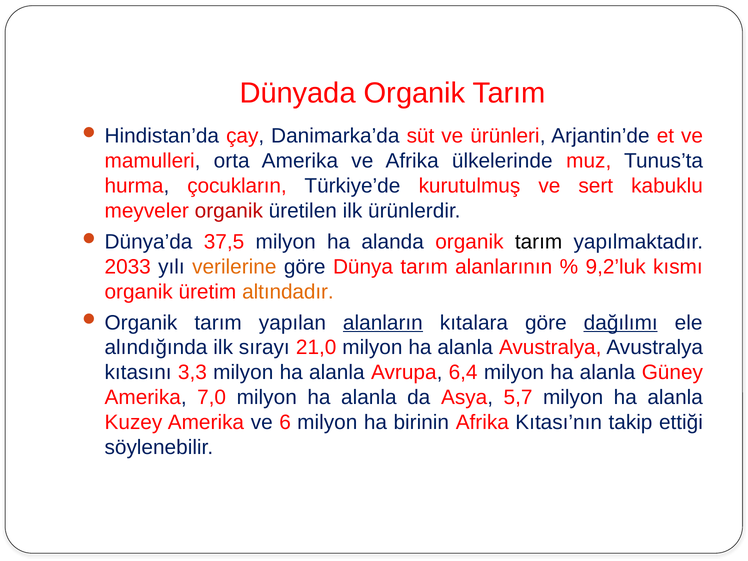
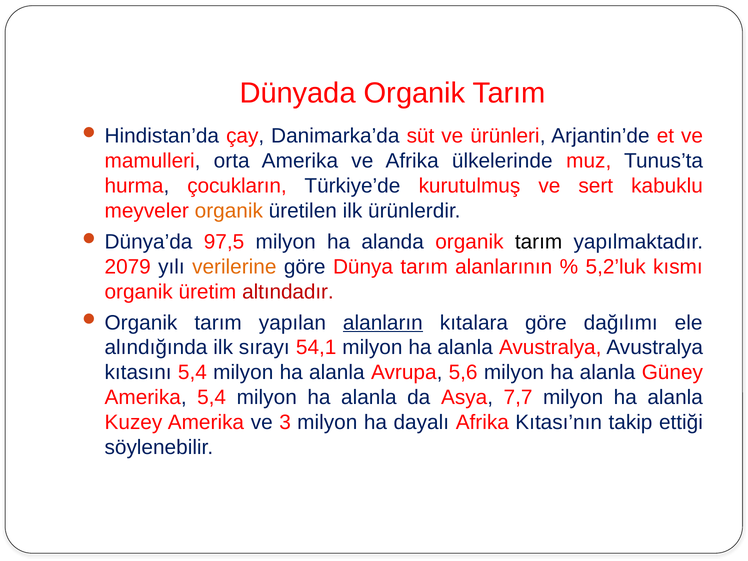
organik at (229, 211) colour: red -> orange
37,5: 37,5 -> 97,5
2033: 2033 -> 2079
9,2’luk: 9,2’luk -> 5,2’luk
altındadır colour: orange -> red
dağılımı underline: present -> none
21,0: 21,0 -> 54,1
kıtasını 3,3: 3,3 -> 5,4
6,4: 6,4 -> 5,6
Amerika 7,0: 7,0 -> 5,4
5,7: 5,7 -> 7,7
6: 6 -> 3
birinin: birinin -> dayalı
